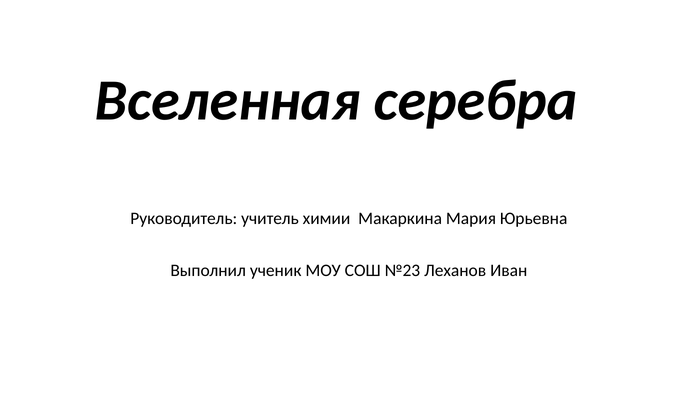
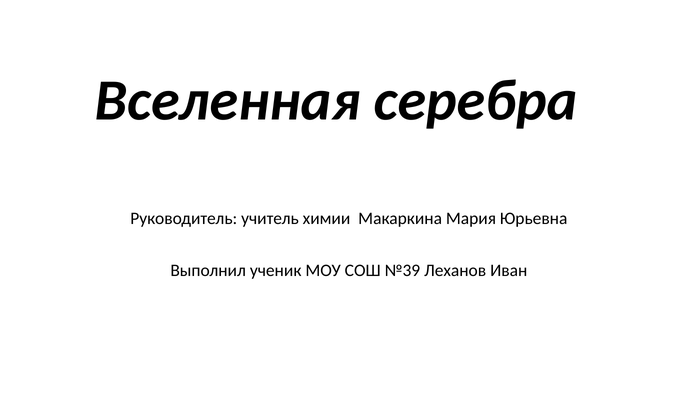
№23: №23 -> №39
